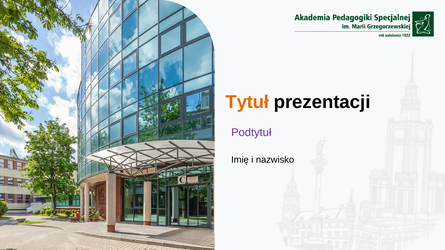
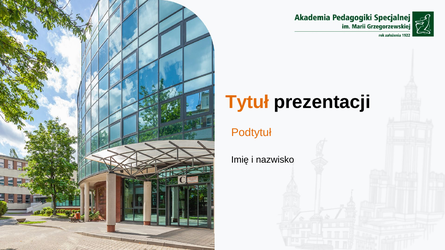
Podtytuł colour: purple -> orange
